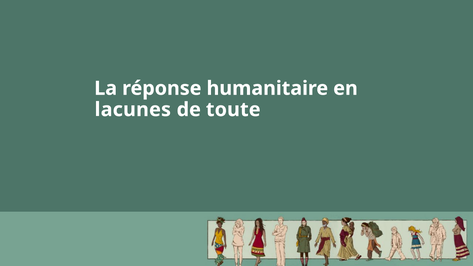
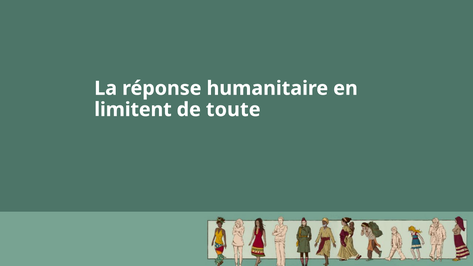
lacunes: lacunes -> limitent
